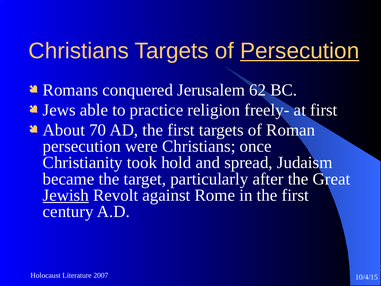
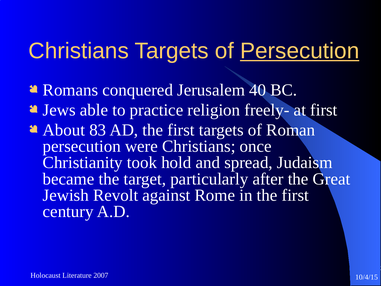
62: 62 -> 40
70: 70 -> 83
Jewish underline: present -> none
